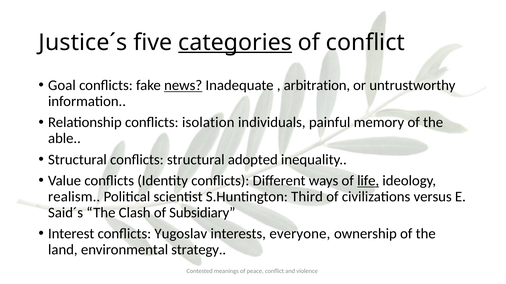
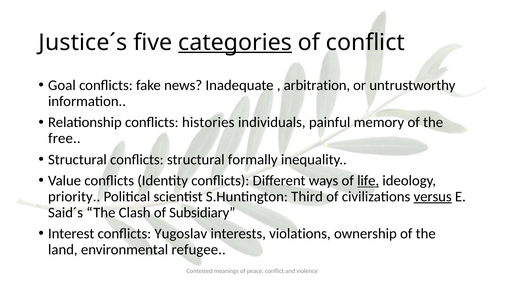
news underline: present -> none
isolation: isolation -> histories
able: able -> free
adopted: adopted -> formally
realism: realism -> priority
versus underline: none -> present
everyone: everyone -> violations
strategy: strategy -> refugee
